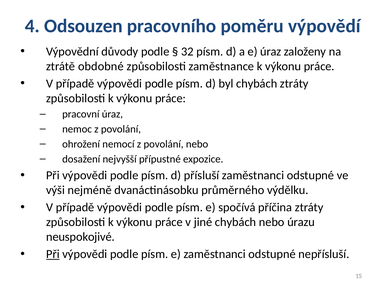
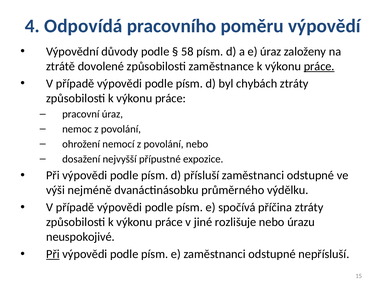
Odsouzen: Odsouzen -> Odpovídá
32: 32 -> 58
obdobné: obdobné -> dovolené
práce at (319, 66) underline: none -> present
jiné chybách: chybách -> rozlišuje
